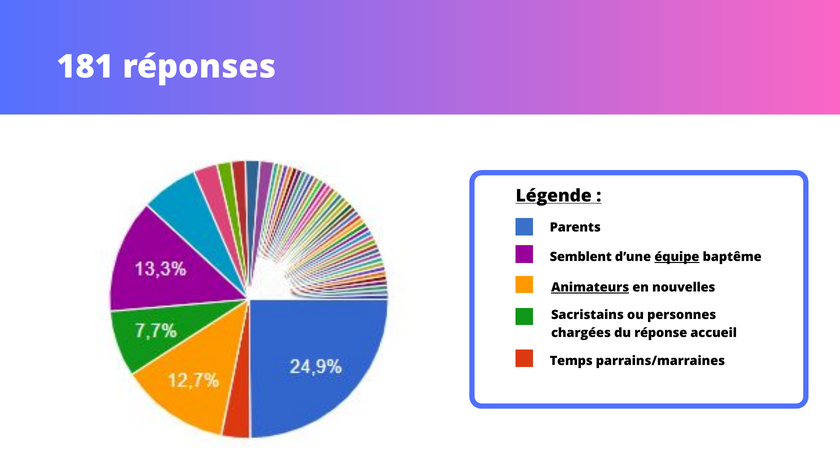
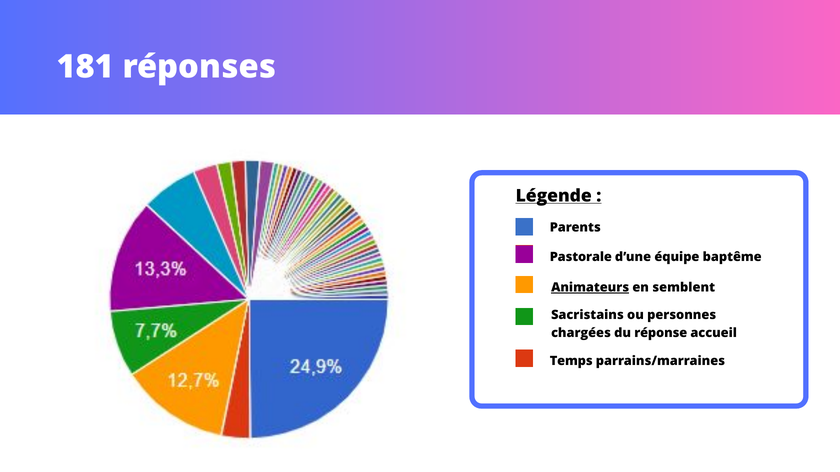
Semblent: Semblent -> Pastorale
équipe underline: present -> none
nouvelles: nouvelles -> semblent
